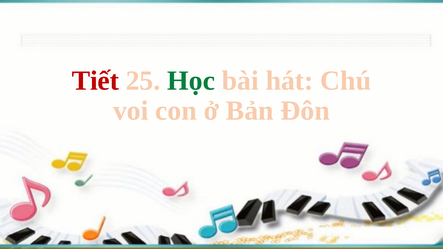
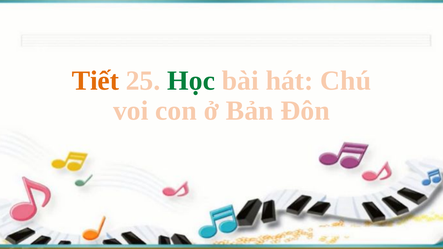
Tiết colour: red -> orange
